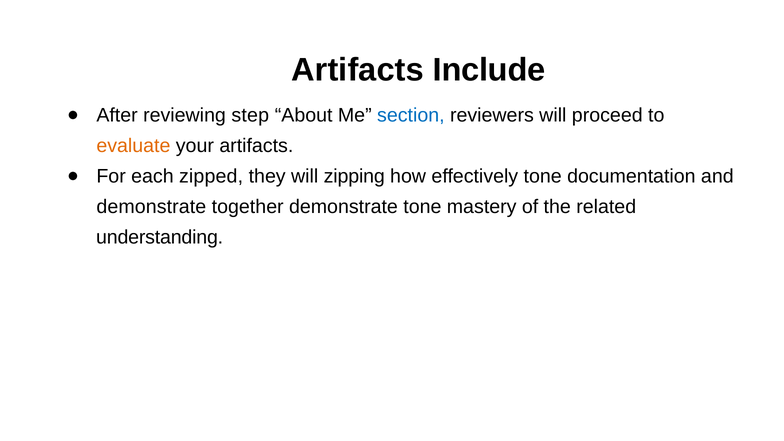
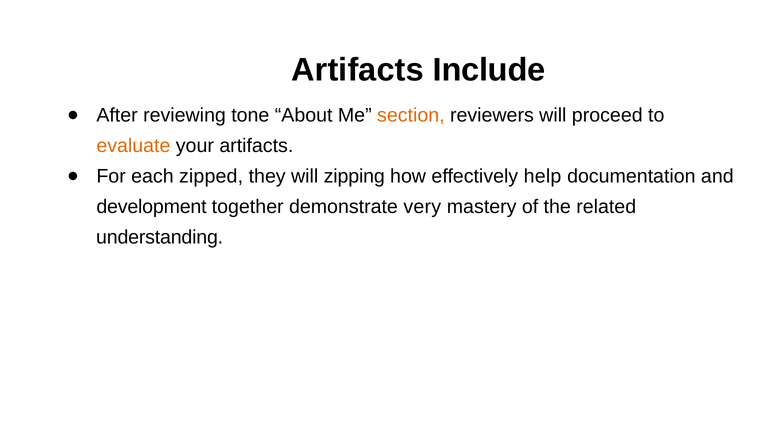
step: step -> tone
section colour: blue -> orange
effectively tone: tone -> help
demonstrate at (151, 207): demonstrate -> development
demonstrate tone: tone -> very
